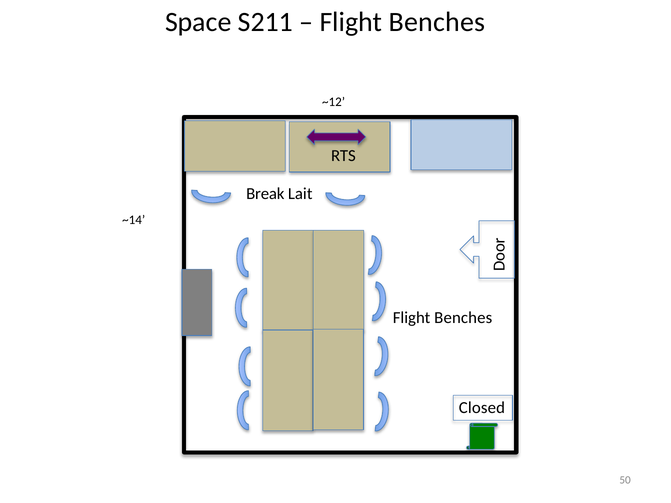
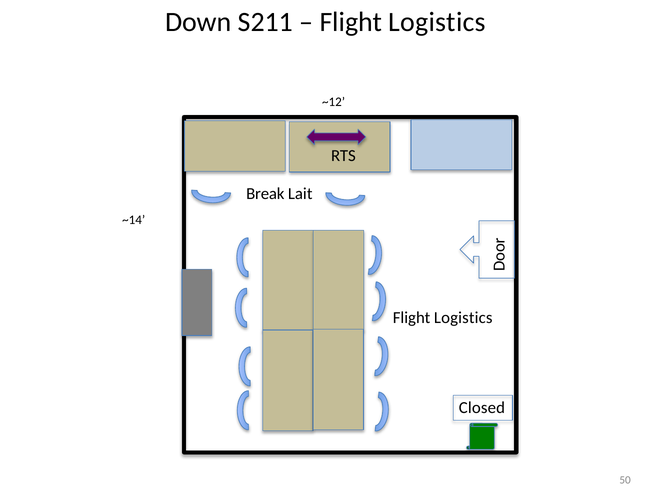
Space: Space -> Down
Benches at (437, 22): Benches -> Logistics
Benches at (463, 318): Benches -> Logistics
